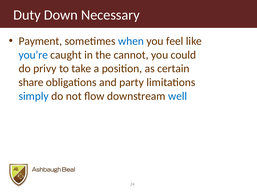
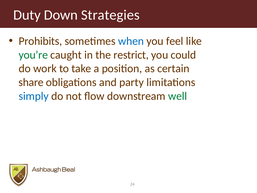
Necessary: Necessary -> Strategies
Payment: Payment -> Prohibits
you’re colour: blue -> green
cannot: cannot -> restrict
privy: privy -> work
well colour: blue -> green
